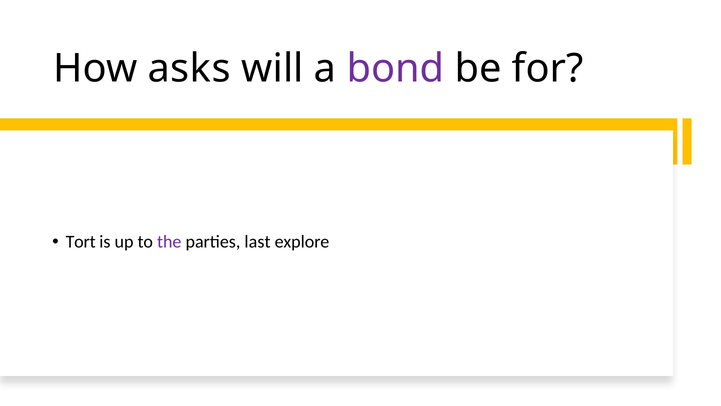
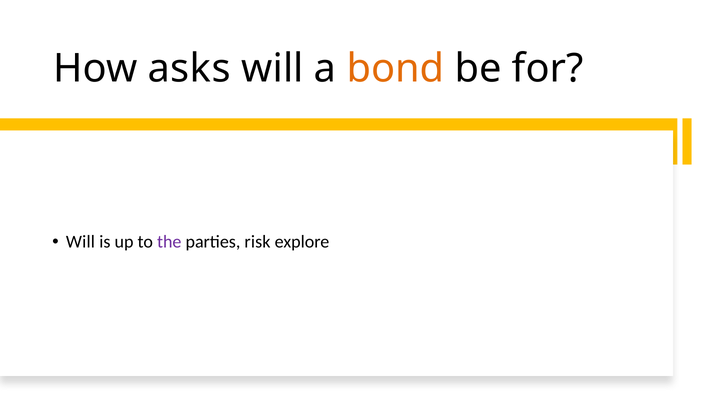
bond colour: purple -> orange
Tort at (81, 242): Tort -> Will
last: last -> risk
